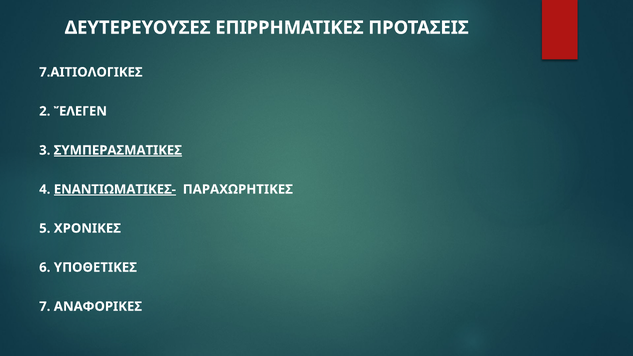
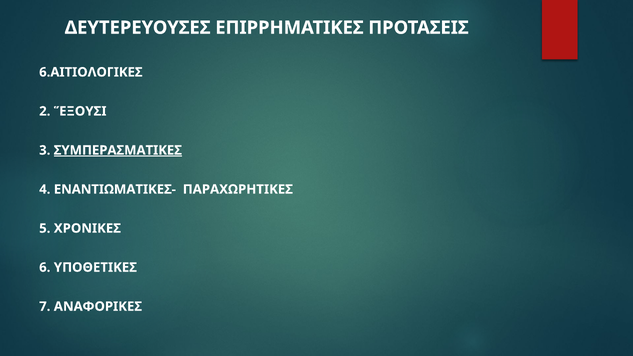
7.ΑΙΤΙΟΛΟΓΙΚΕΣ: 7.ΑΙΤΙΟΛΟΓΙΚΕΣ -> 6.ΑΙΤΙΟΛΟΓΙΚΕΣ
ἜΛΕΓΕΝ: ἜΛΕΓΕΝ -> ἝΞΟΥΣΙ
ΕΝΑΝΤΙΩΜΑΤΙΚΕΣ- underline: present -> none
